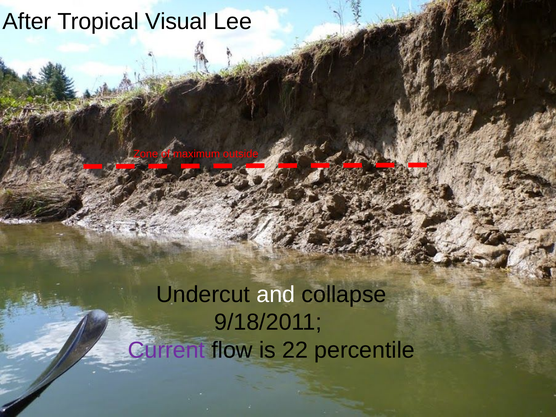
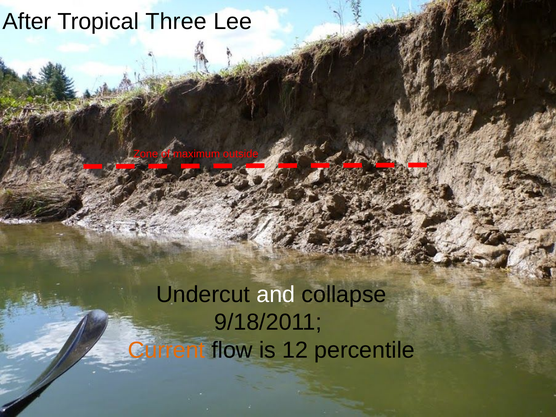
Visual: Visual -> Three
Current colour: purple -> orange
22: 22 -> 12
